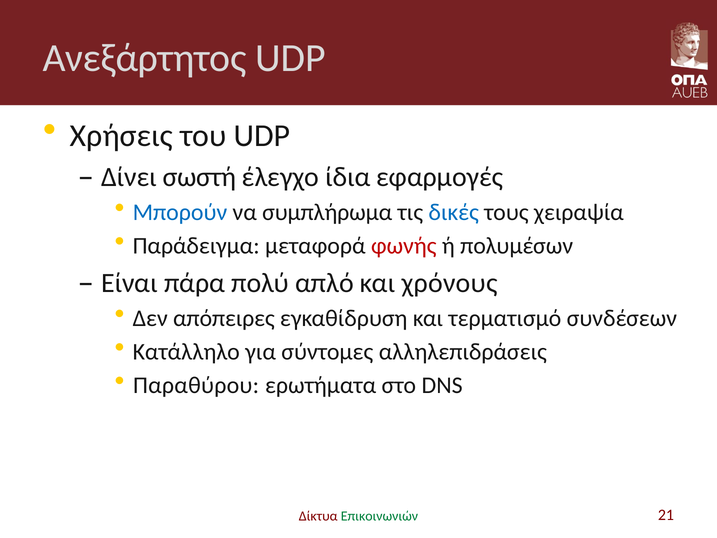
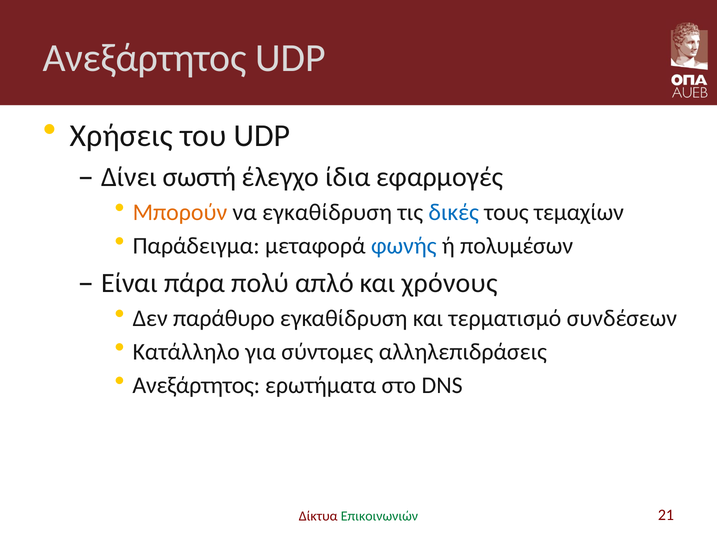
Μπορούν colour: blue -> orange
να συμπλήρωμα: συμπλήρωμα -> εγκαθίδρυση
χειραψία: χειραψία -> τεμαχίων
φωνής colour: red -> blue
απόπειρες: απόπειρες -> παράθυρο
Παραθύρου at (196, 385): Παραθύρου -> Ανεξάρτητος
